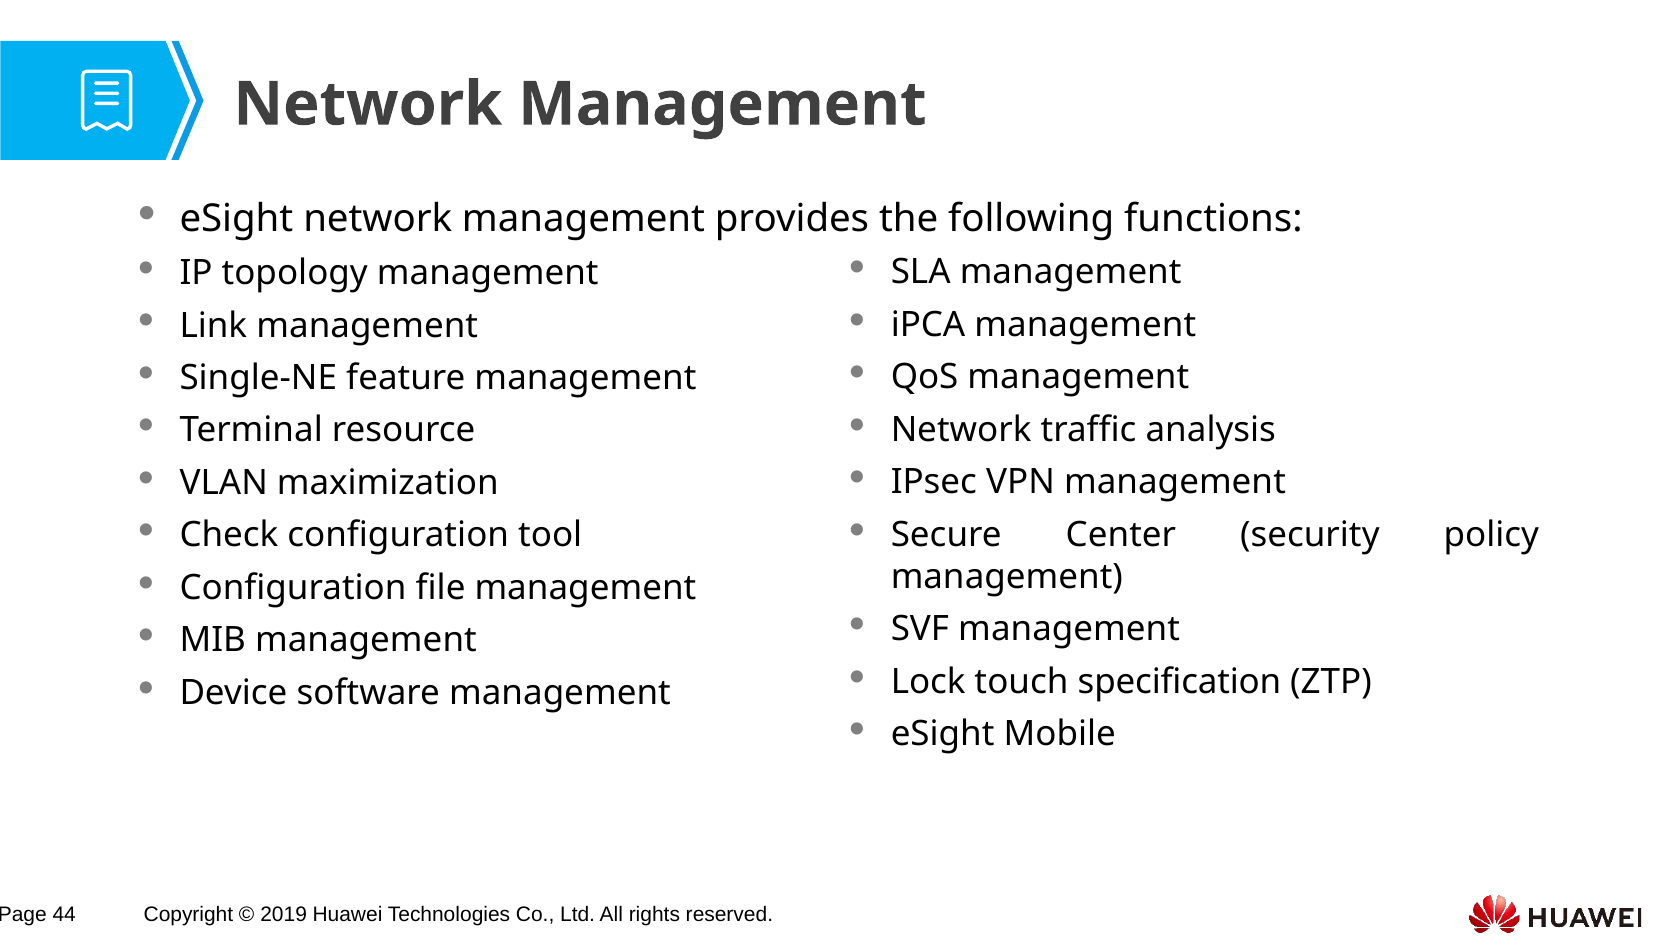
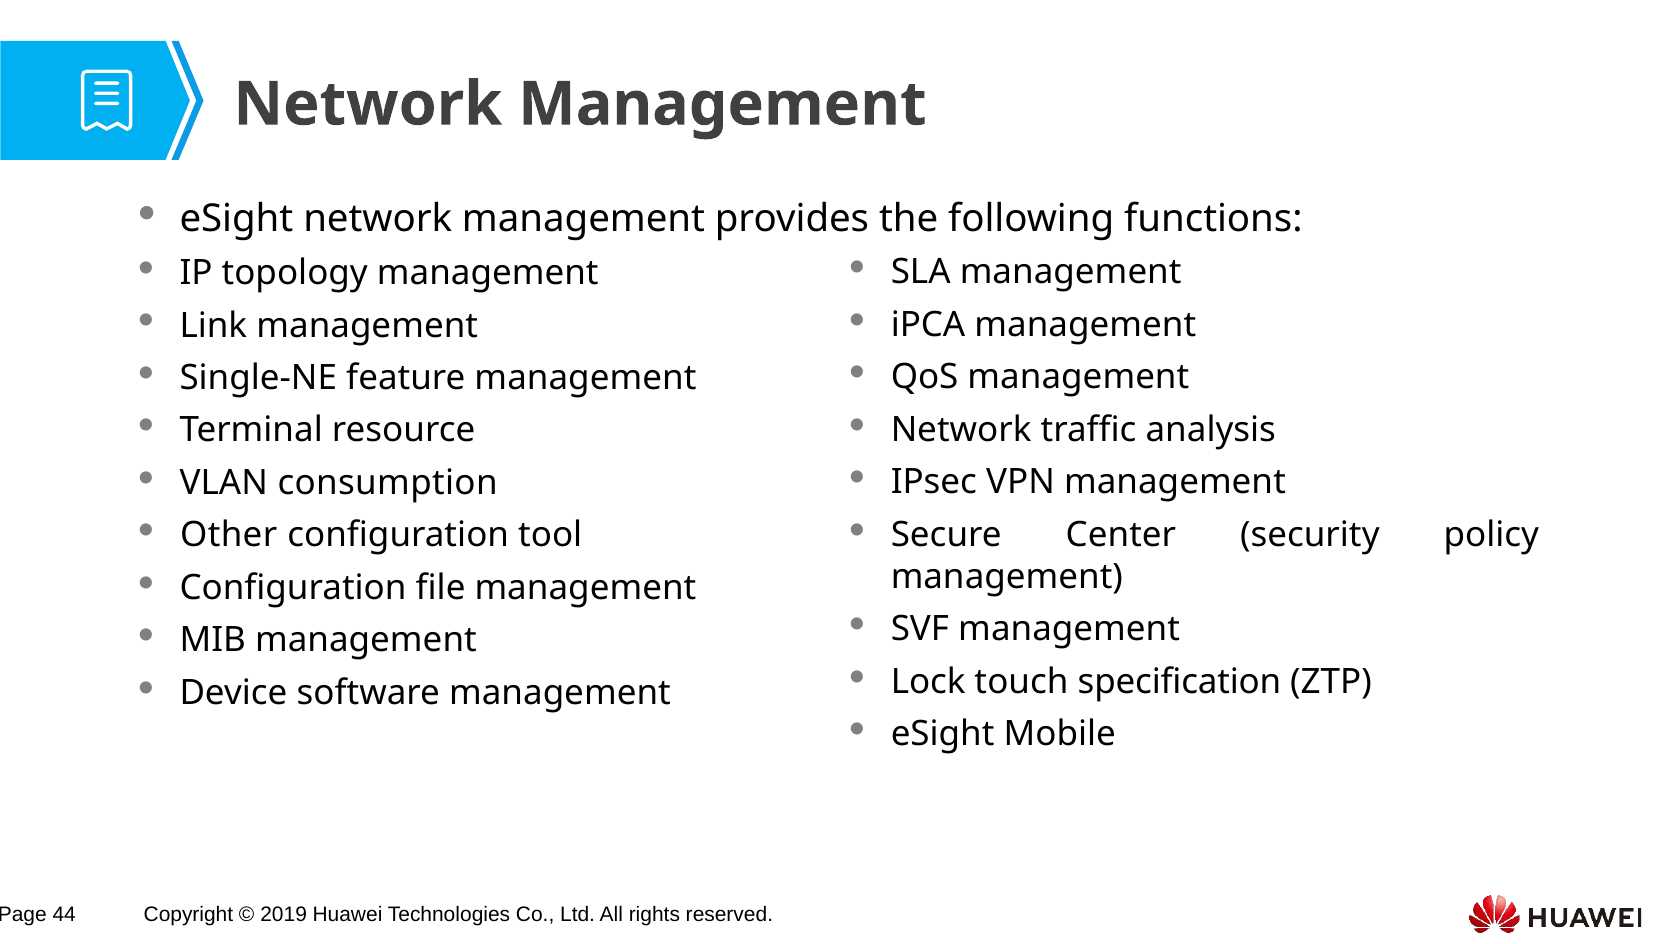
maximization: maximization -> consumption
Check: Check -> Other
